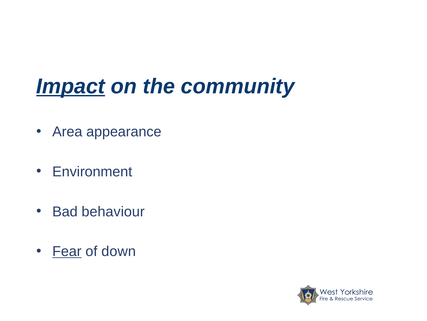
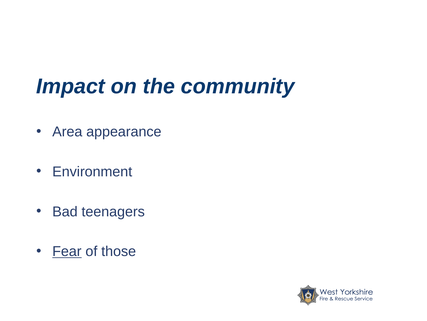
Impact underline: present -> none
behaviour: behaviour -> teenagers
down: down -> those
